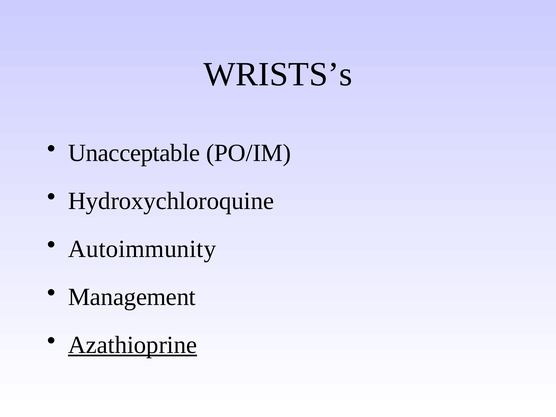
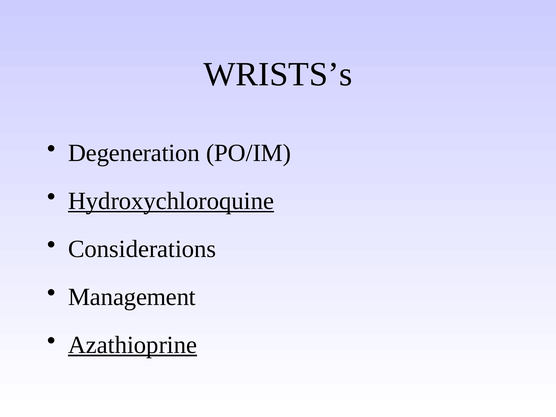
Unacceptable: Unacceptable -> Degeneration
Hydroxychloroquine underline: none -> present
Autoimmunity: Autoimmunity -> Considerations
